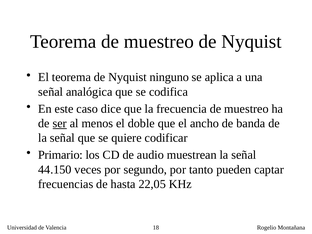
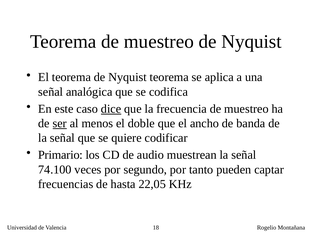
Nyquist ninguno: ninguno -> teorema
dice underline: none -> present
44.150: 44.150 -> 74.100
